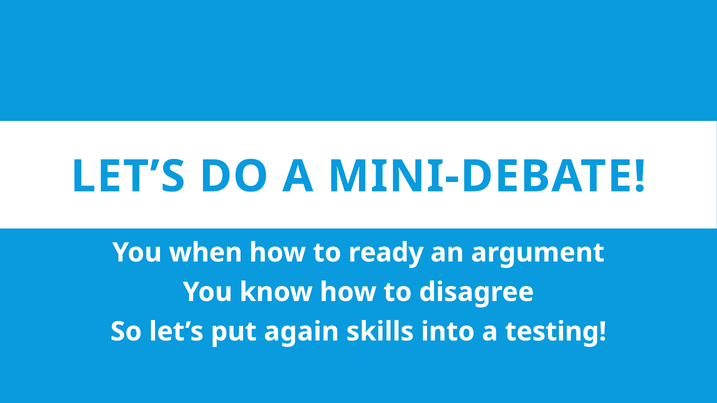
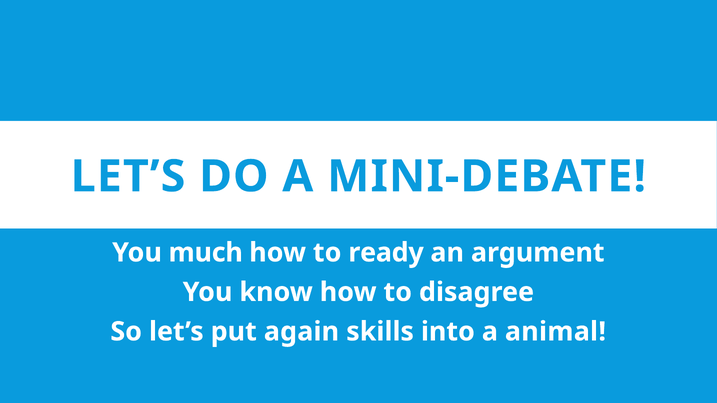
when: when -> much
testing: testing -> animal
